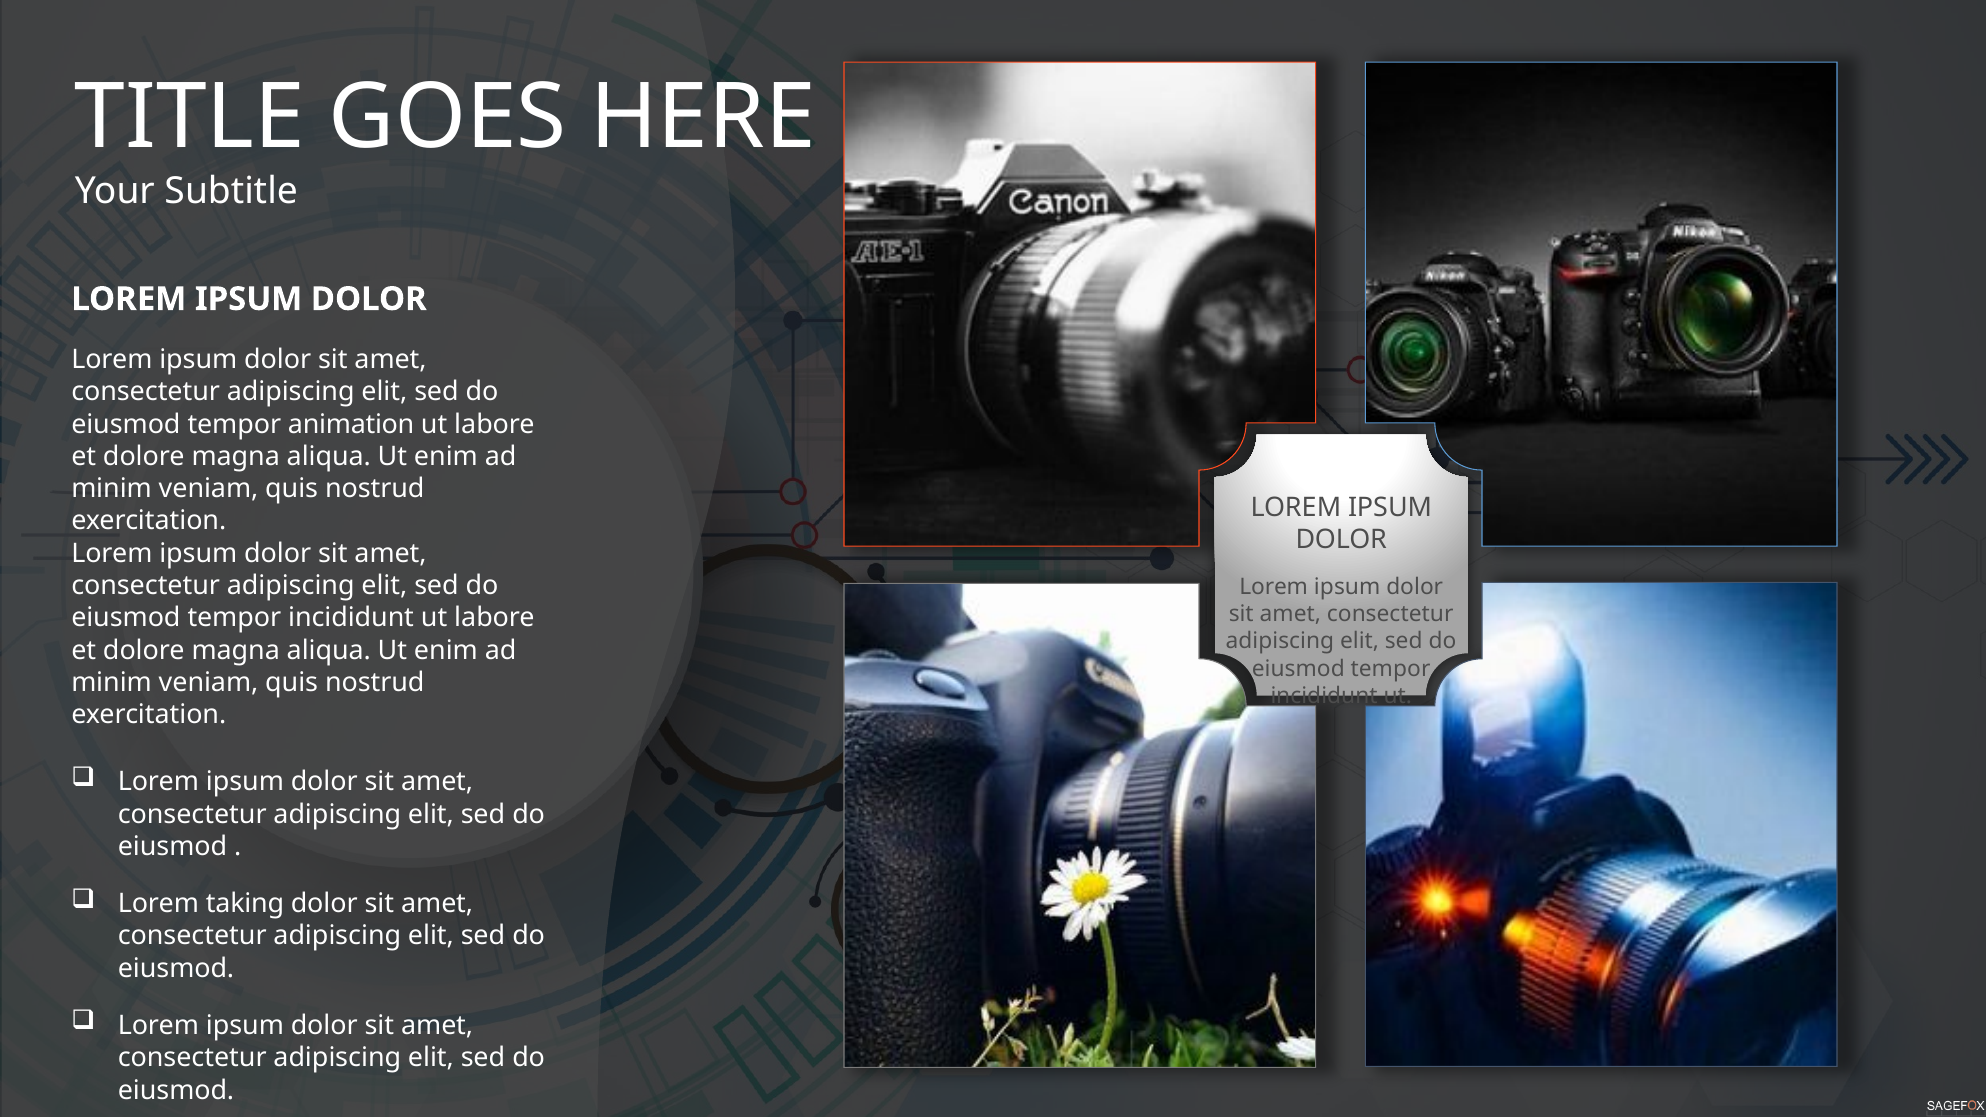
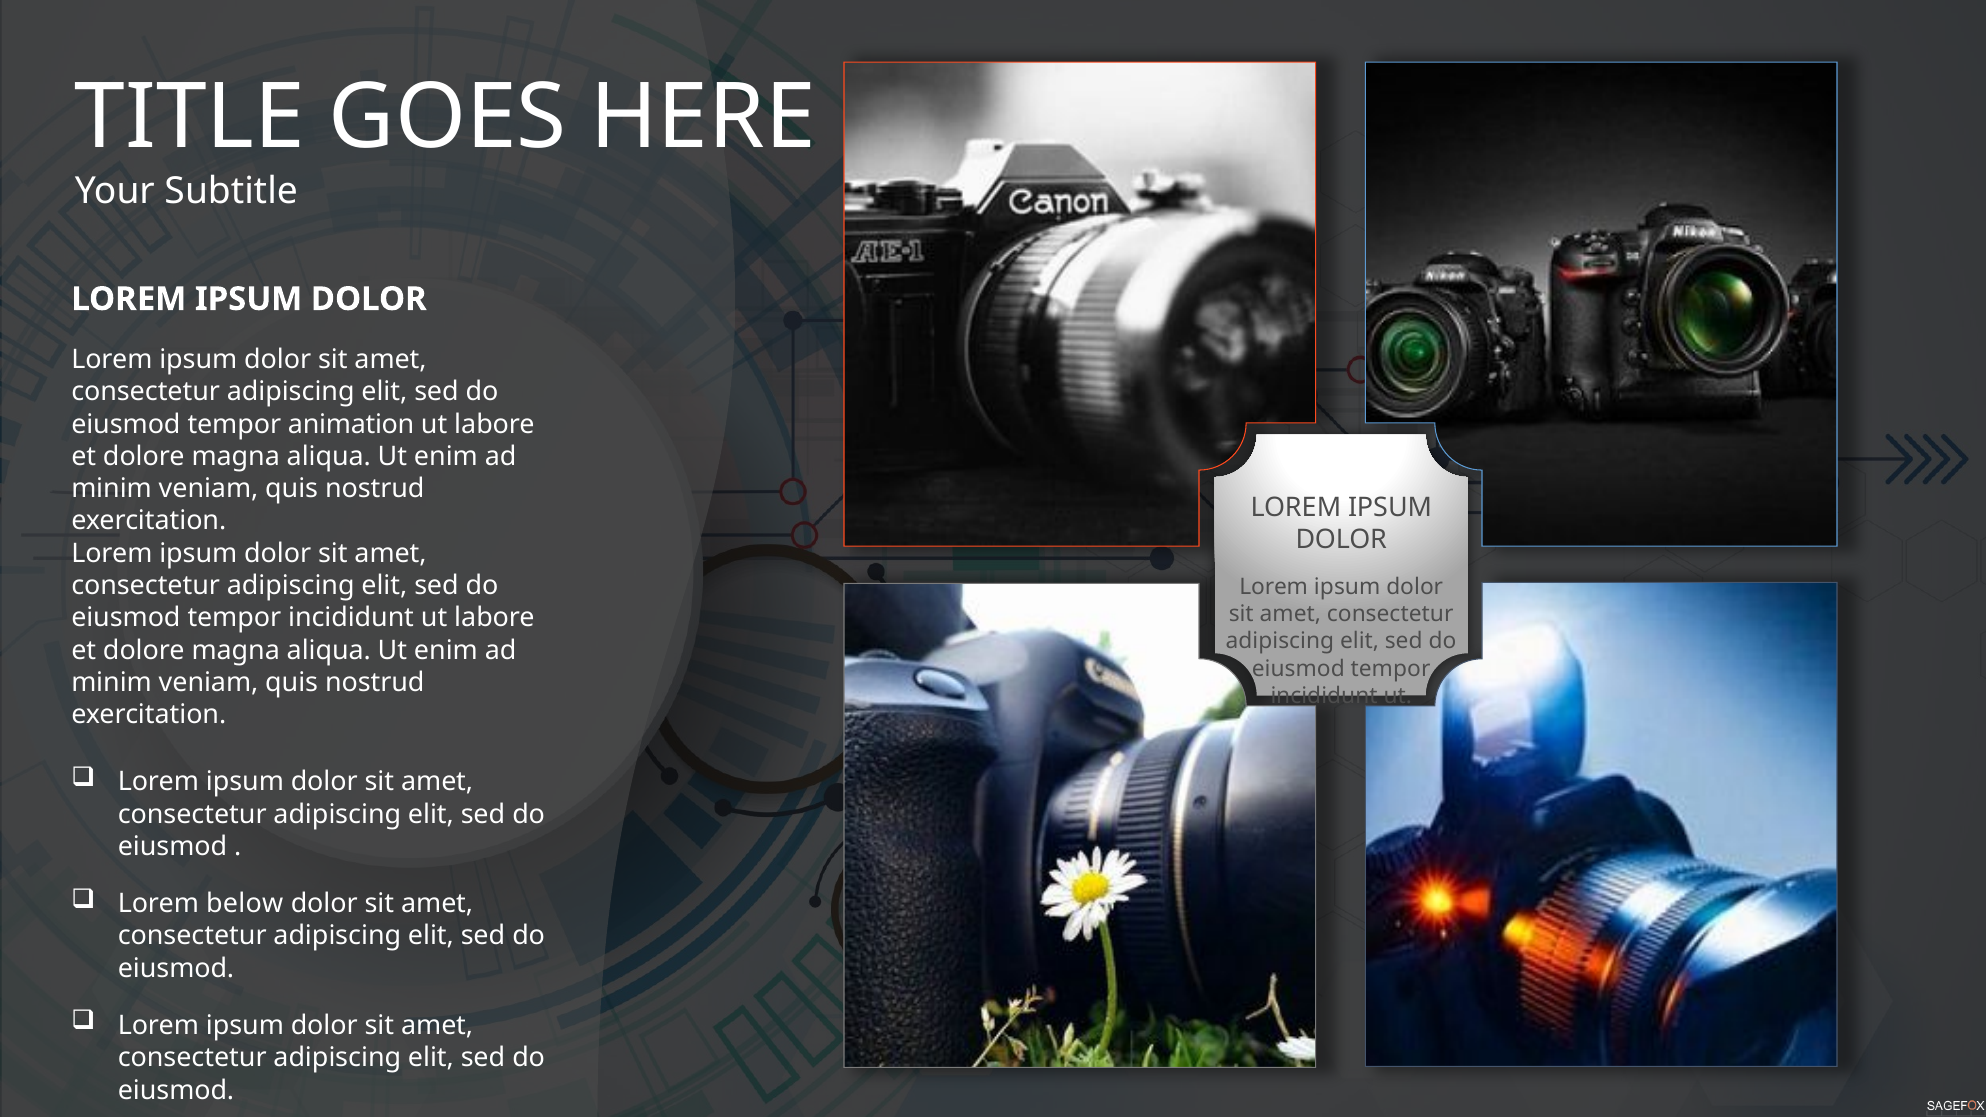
taking: taking -> below
